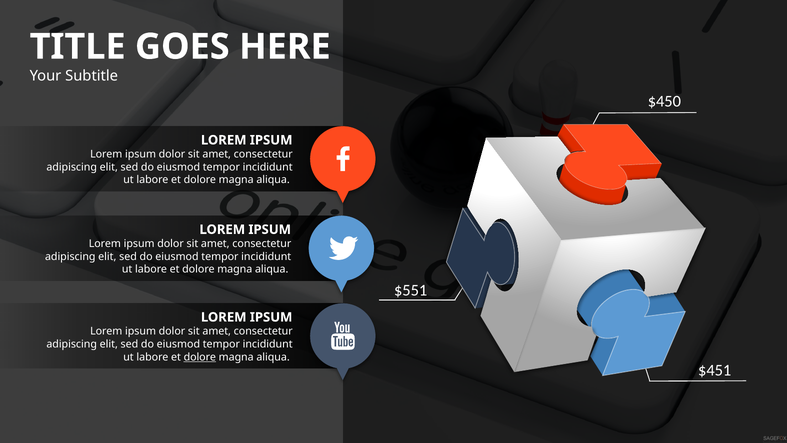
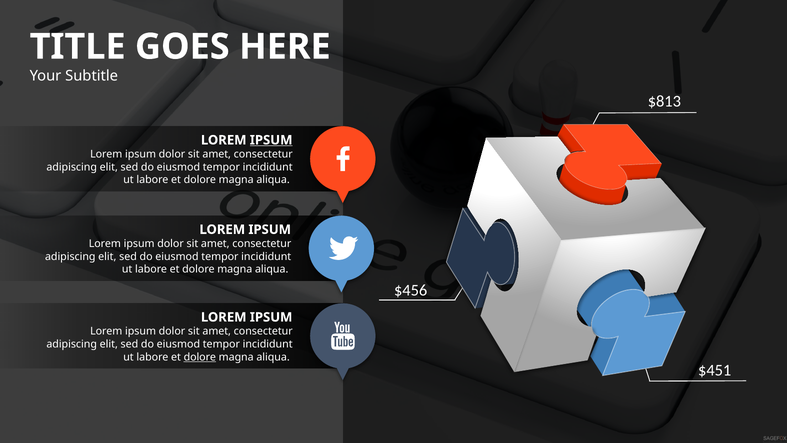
$450: $450 -> $813
IPSUM at (271, 140) underline: none -> present
$551: $551 -> $456
